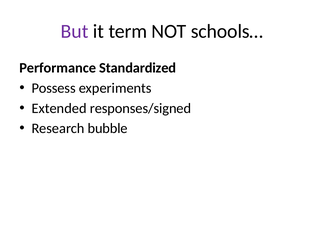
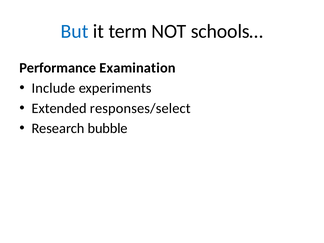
But colour: purple -> blue
Standardized: Standardized -> Examination
Possess: Possess -> Include
responses/signed: responses/signed -> responses/select
